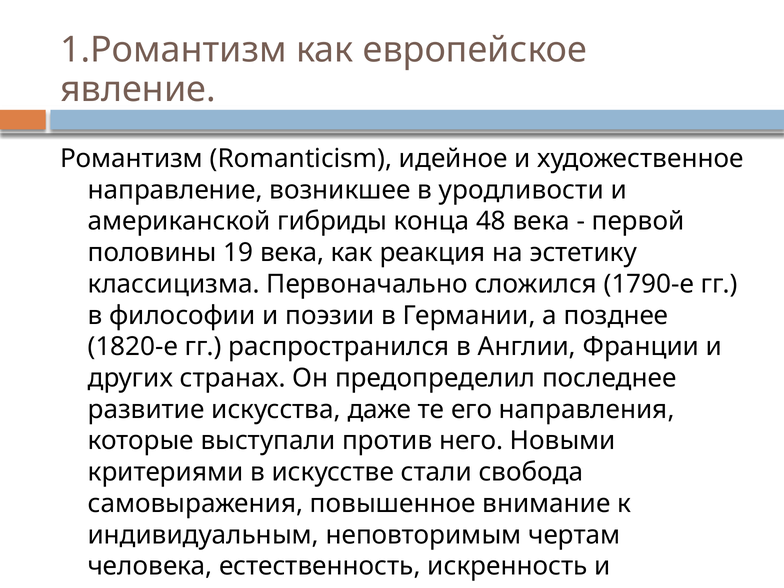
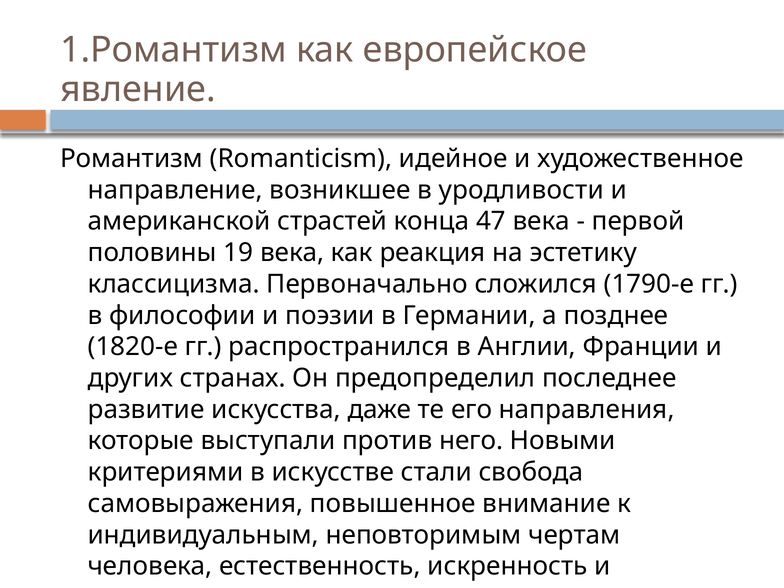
гибриды: гибриды -> страстей
48: 48 -> 47
